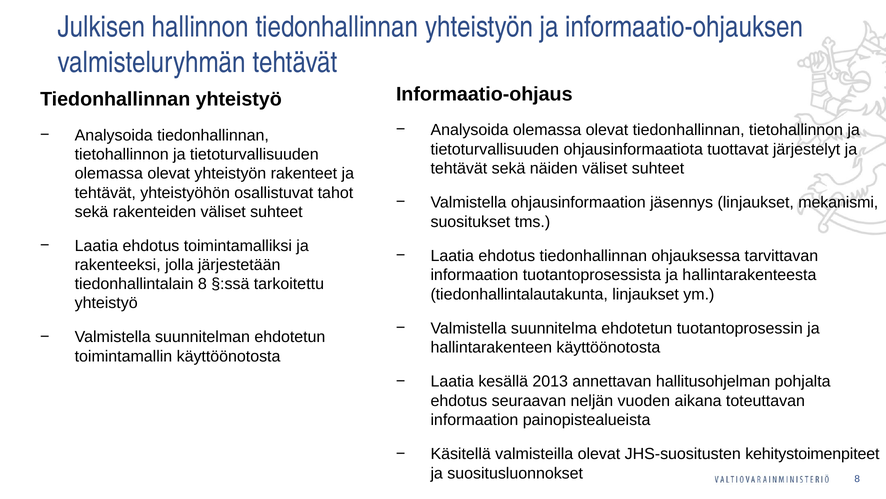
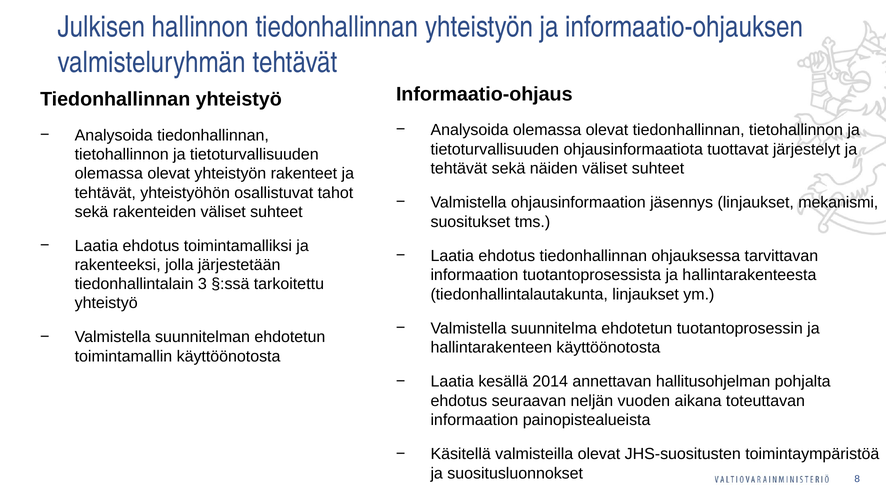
tiedonhallintalain 8: 8 -> 3
2013: 2013 -> 2014
kehitystoimenpiteet: kehitystoimenpiteet -> toimintaympäristöä
